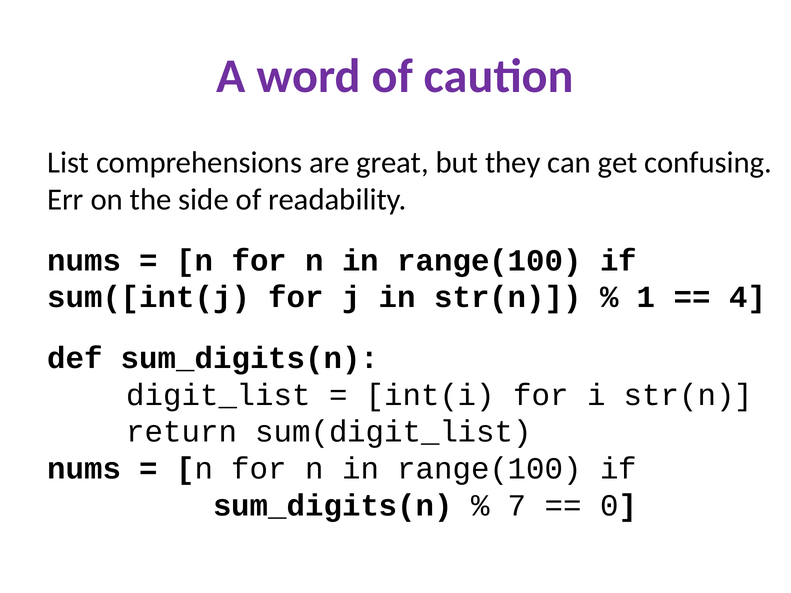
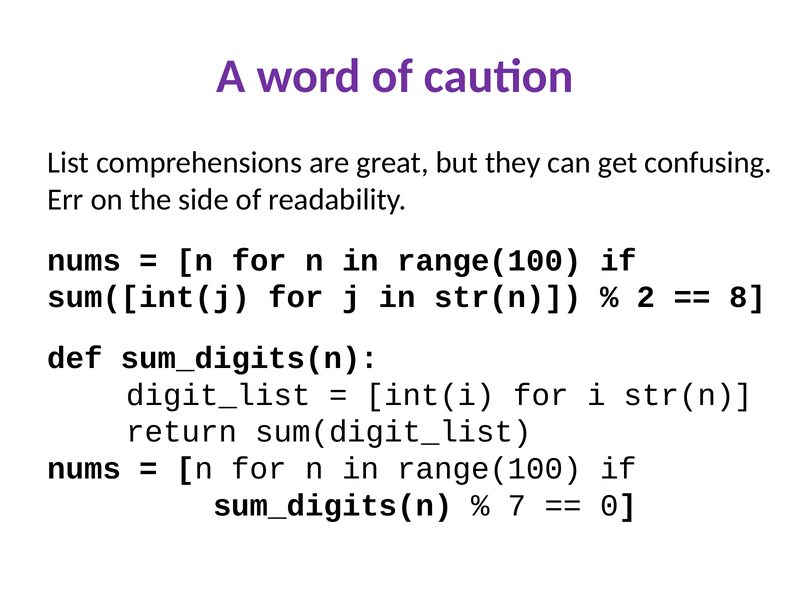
1: 1 -> 2
4: 4 -> 8
